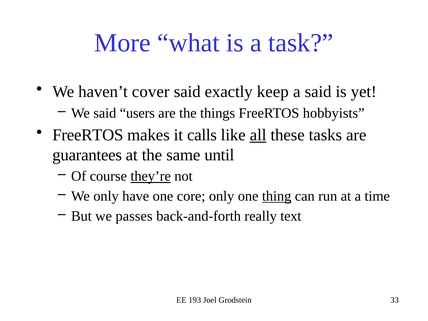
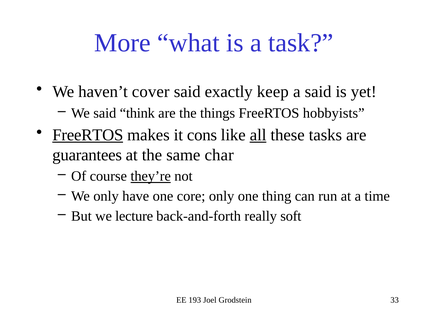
users: users -> think
FreeRTOS at (88, 135) underline: none -> present
calls: calls -> cons
until: until -> char
thing underline: present -> none
passes: passes -> lecture
text: text -> soft
